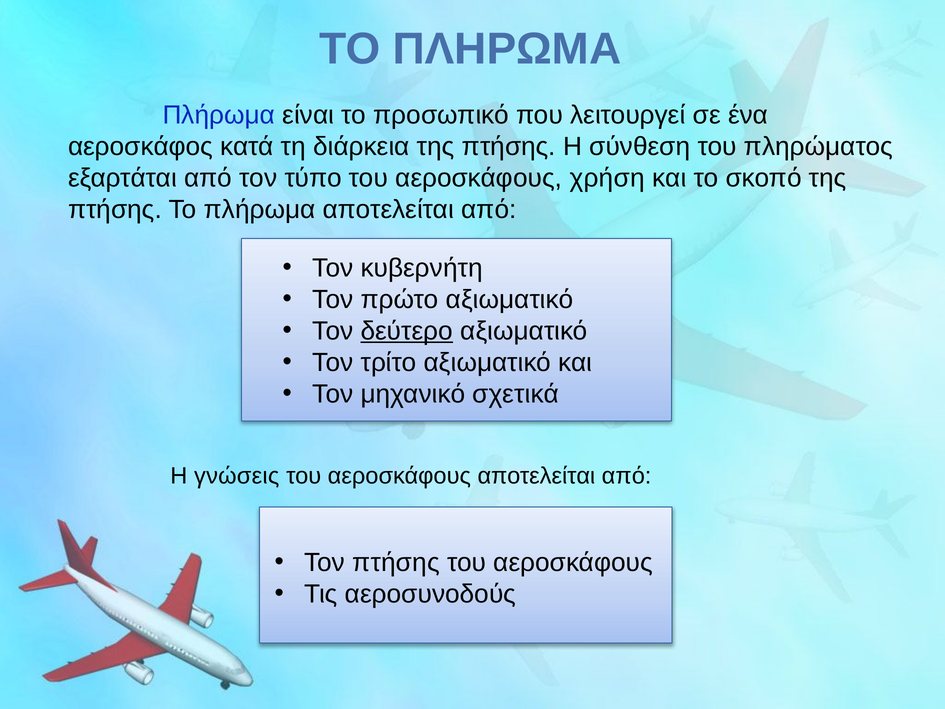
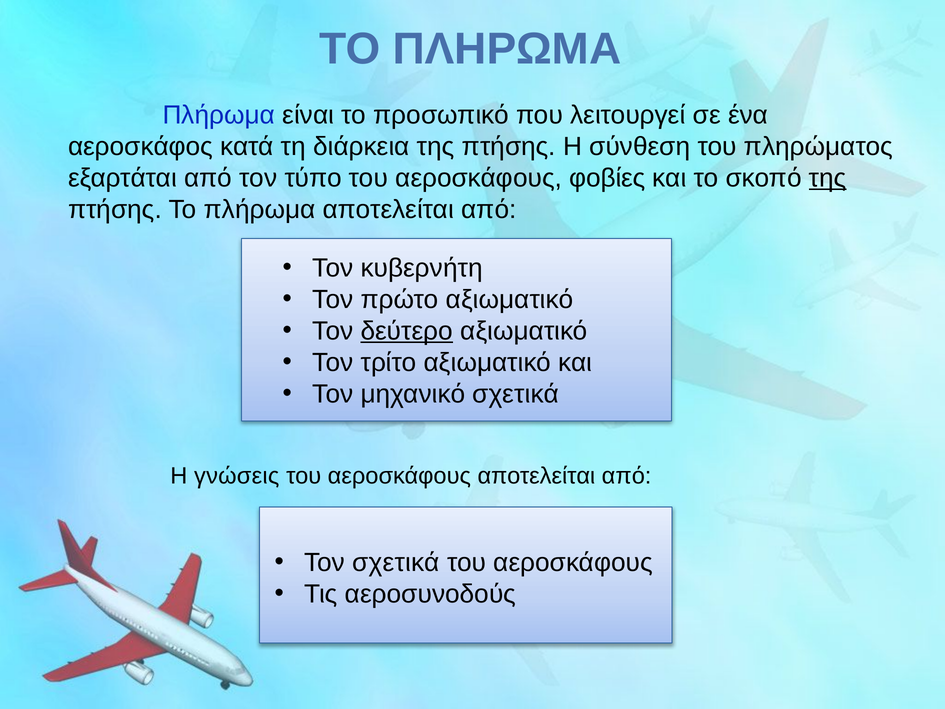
χρήση: χρήση -> φοβίες
της at (828, 178) underline: none -> present
Τον πτήσης: πτήσης -> σχετικά
